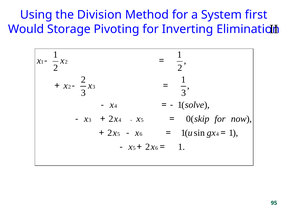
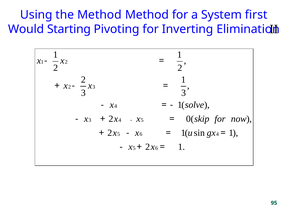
the Division: Division -> Method
Storage: Storage -> Starting
